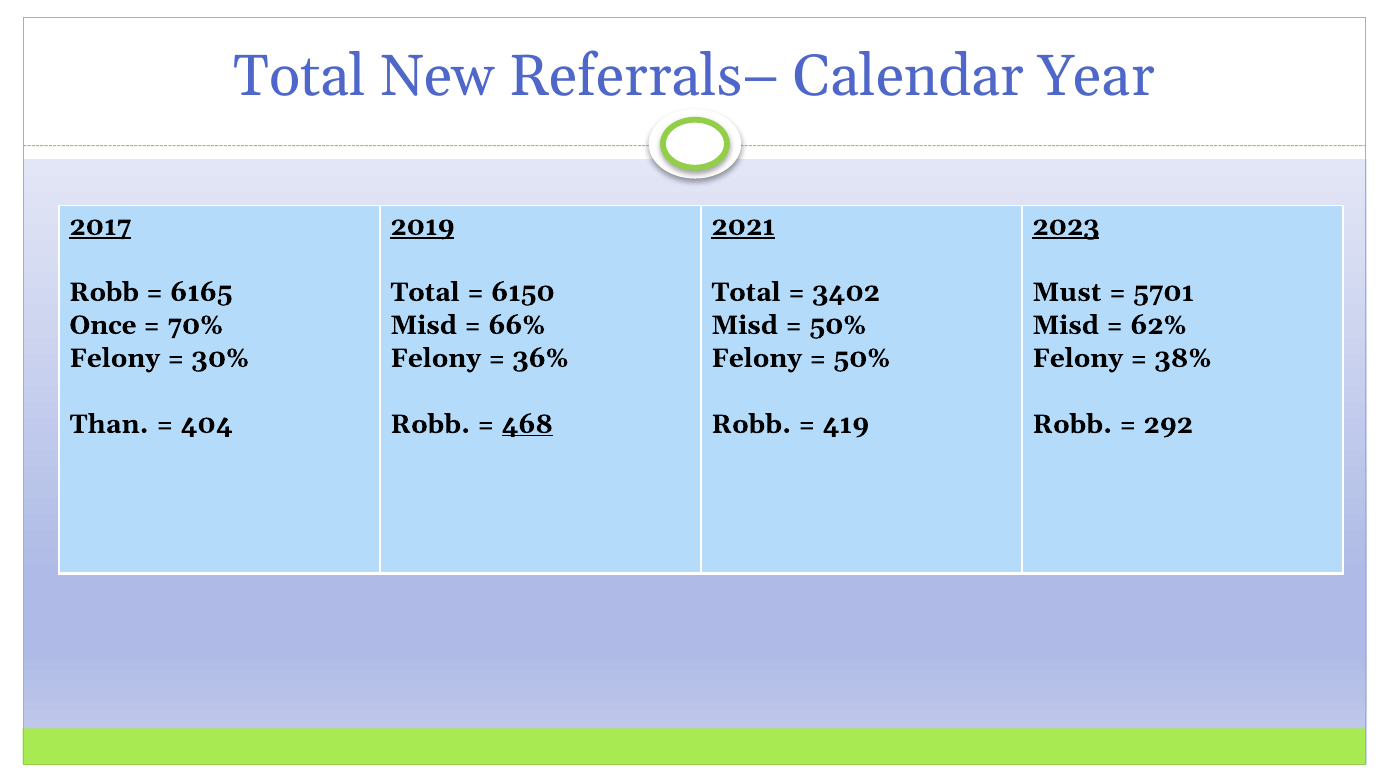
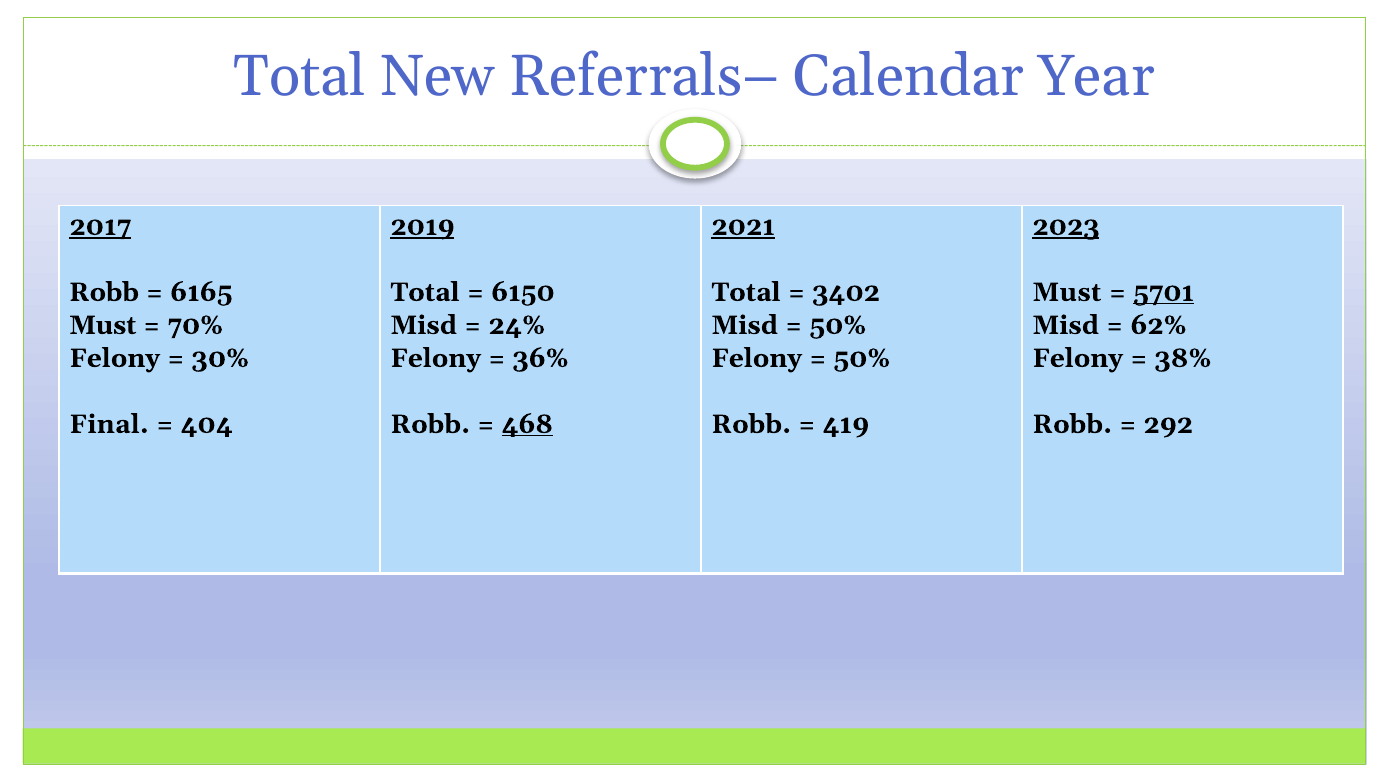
5701 underline: none -> present
Once at (103, 325): Once -> Must
66%: 66% -> 24%
Than: Than -> Final
